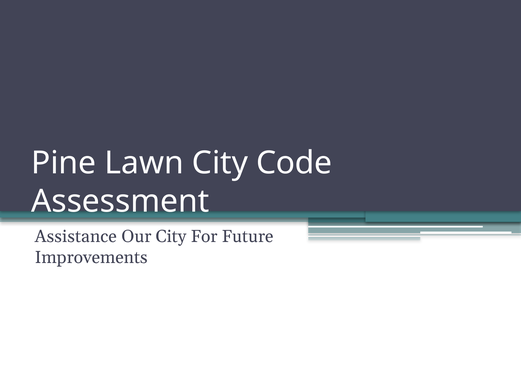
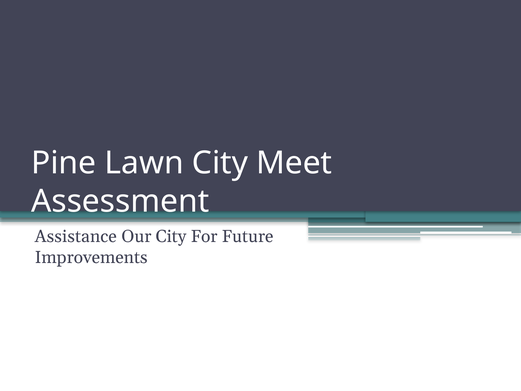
Code: Code -> Meet
